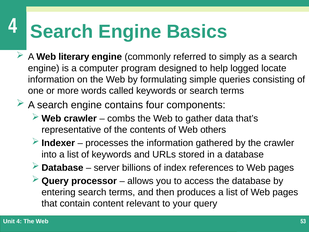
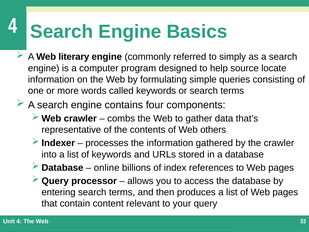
logged: logged -> source
server: server -> online
